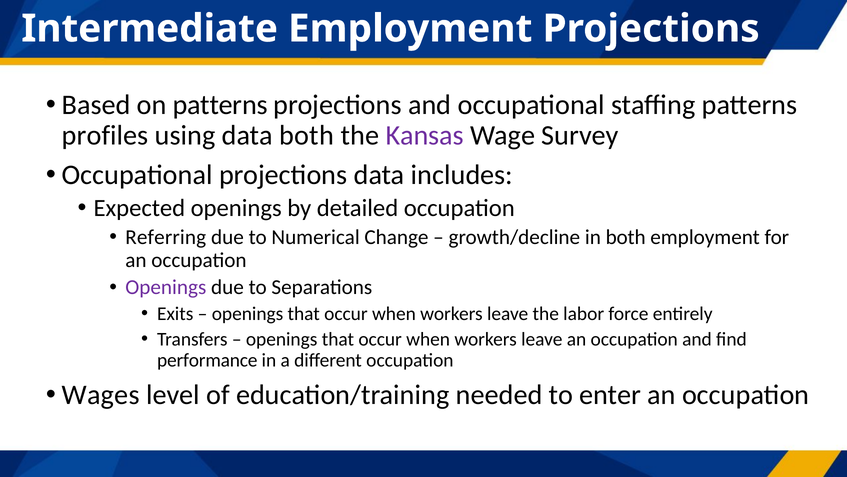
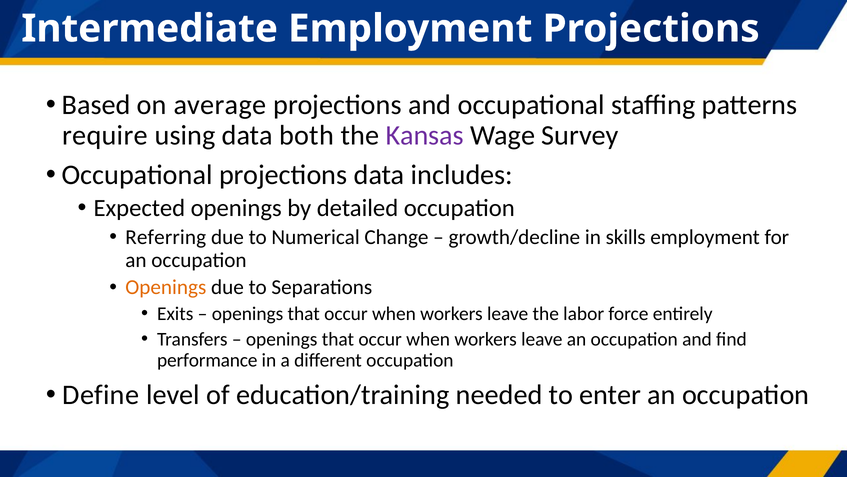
on patterns: patterns -> average
profiles: profiles -> require
in both: both -> skills
Openings at (166, 287) colour: purple -> orange
Wages: Wages -> Define
